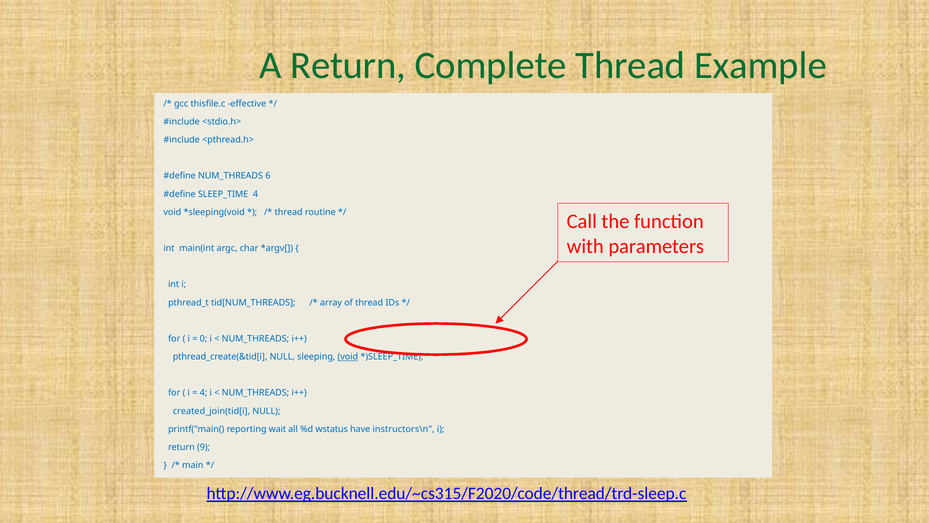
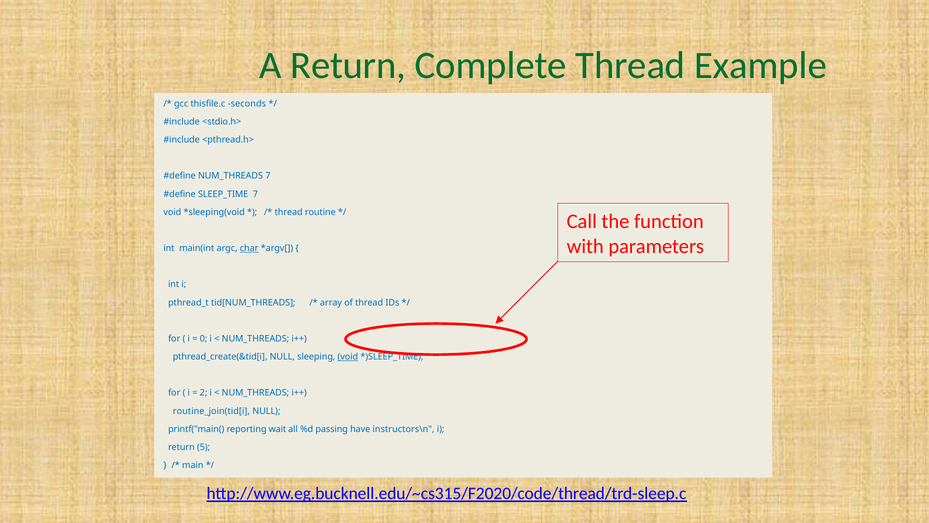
effective: effective -> seconds
NUM_THREADS 6: 6 -> 7
SLEEP_TIME 4: 4 -> 7
char underline: none -> present
4 at (204, 393): 4 -> 2
created_join(tid[i: created_join(tid[i -> routine_join(tid[i
wstatus: wstatus -> passing
9: 9 -> 5
